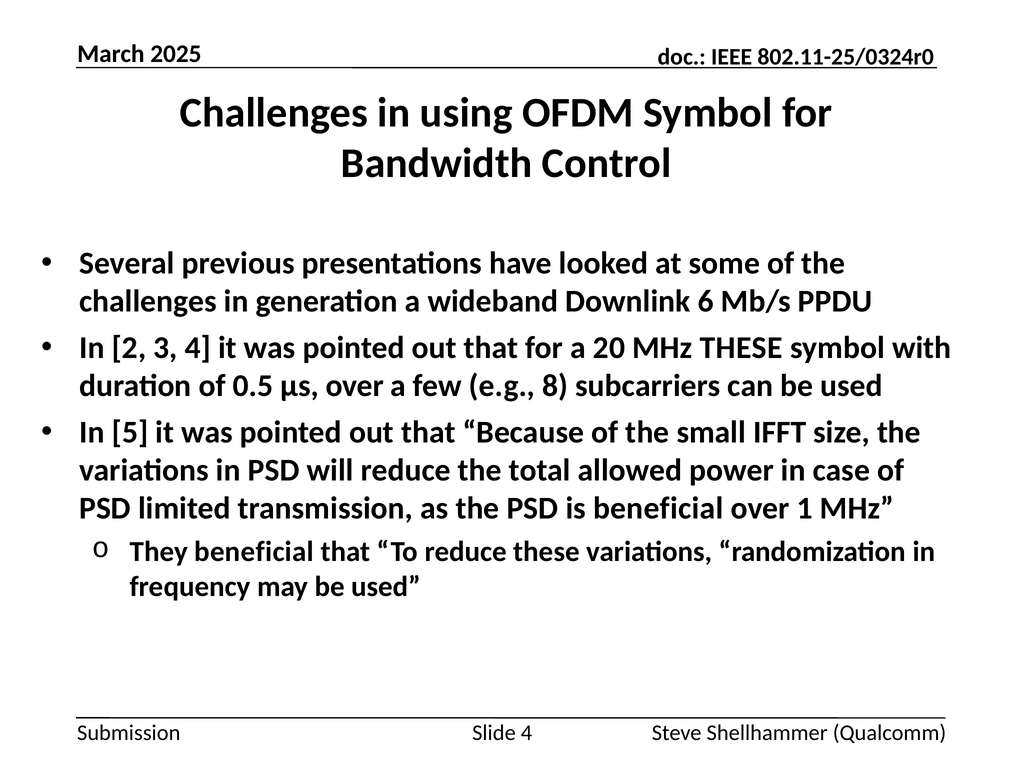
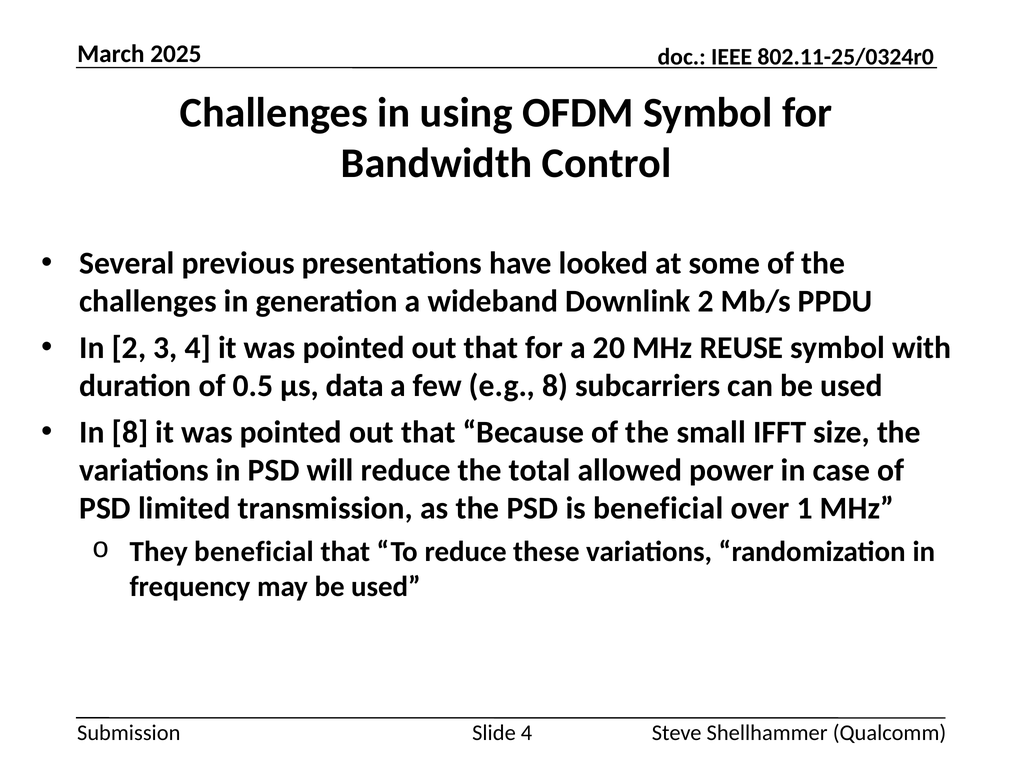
Downlink 6: 6 -> 2
MHz THESE: THESE -> REUSE
µs over: over -> data
In 5: 5 -> 8
